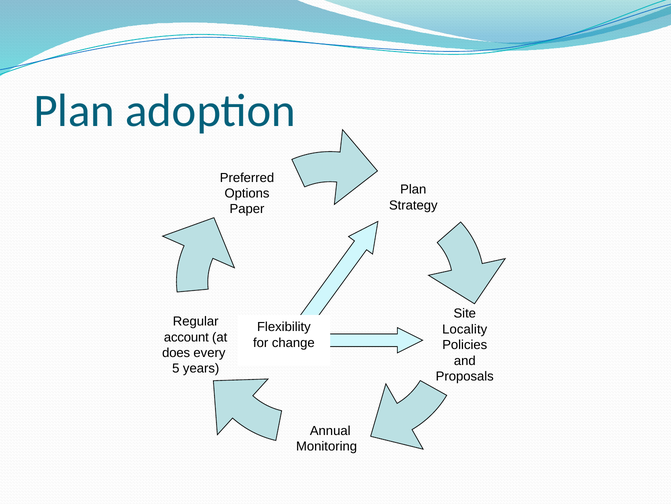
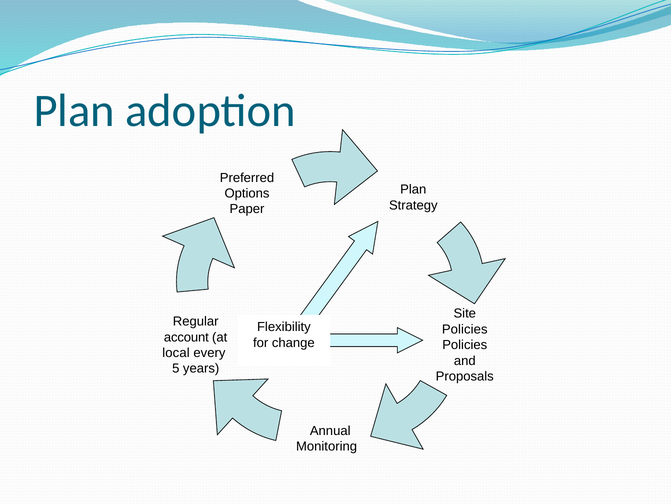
Locality at (465, 329): Locality -> Policies
does: does -> local
